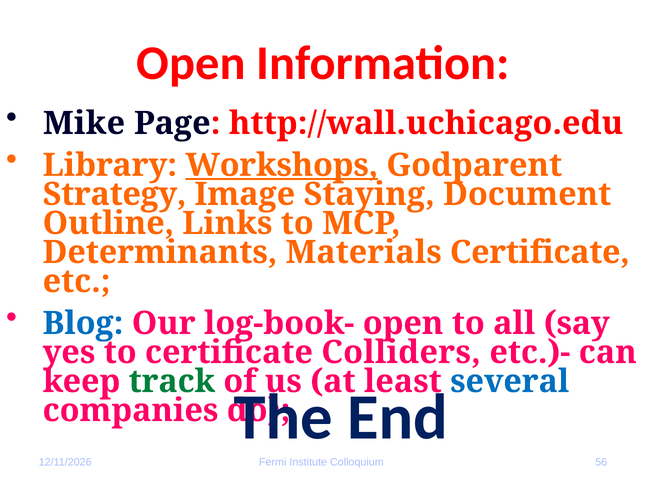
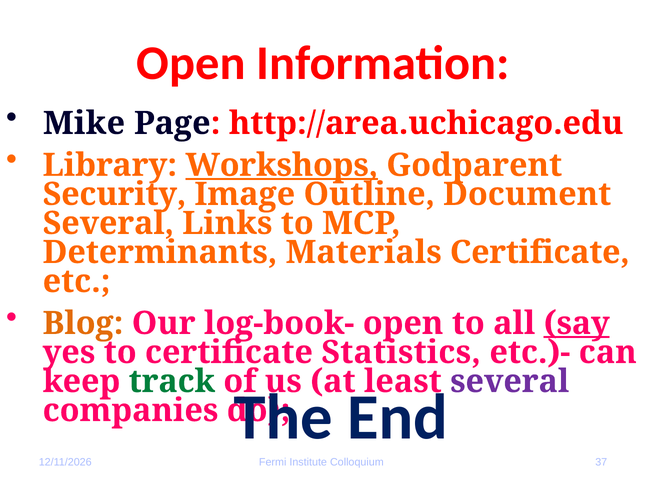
http://wall.uchicago.edu: http://wall.uchicago.edu -> http://area.uchicago.edu
Strategy: Strategy -> Security
Staying: Staying -> Outline
Outline at (108, 224): Outline -> Several
Blog colour: blue -> orange
say underline: none -> present
Colliders: Colliders -> Statistics
several at (510, 382) colour: blue -> purple
56: 56 -> 37
